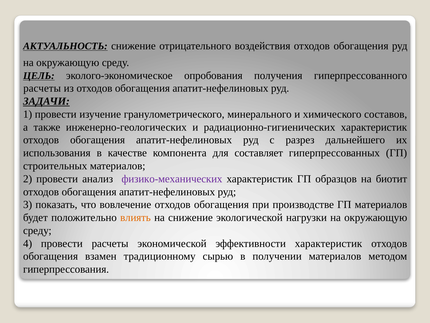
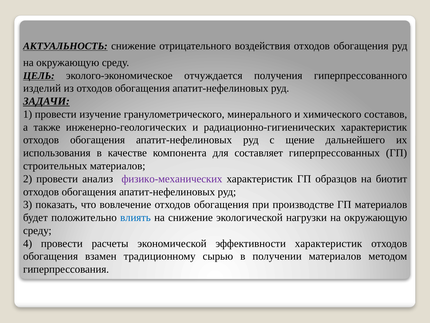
опробования: опробования -> отчуждается
расчеты at (42, 88): расчеты -> изделий
разрез: разрез -> щение
влиять colour: orange -> blue
